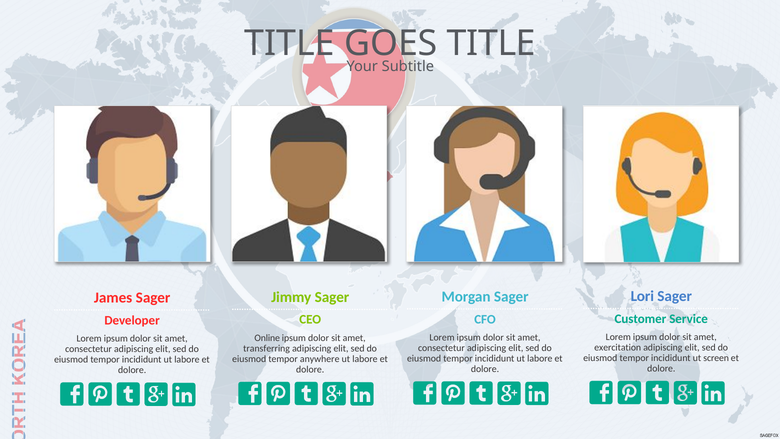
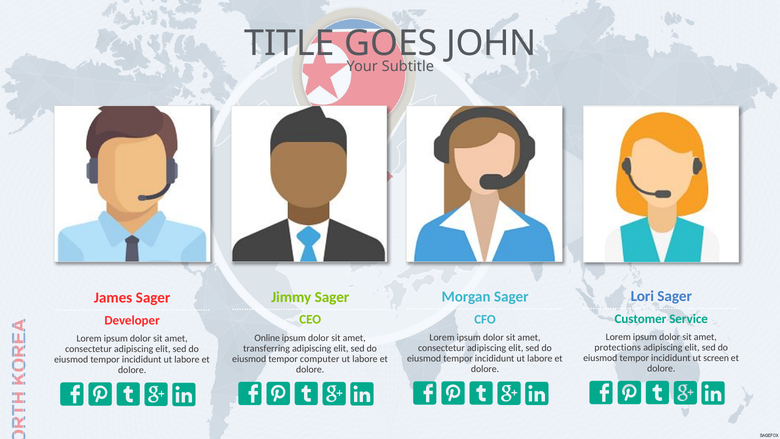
TITLE at (491, 43): TITLE -> JOHN
exercitation: exercitation -> protections
anywhere: anywhere -> computer
